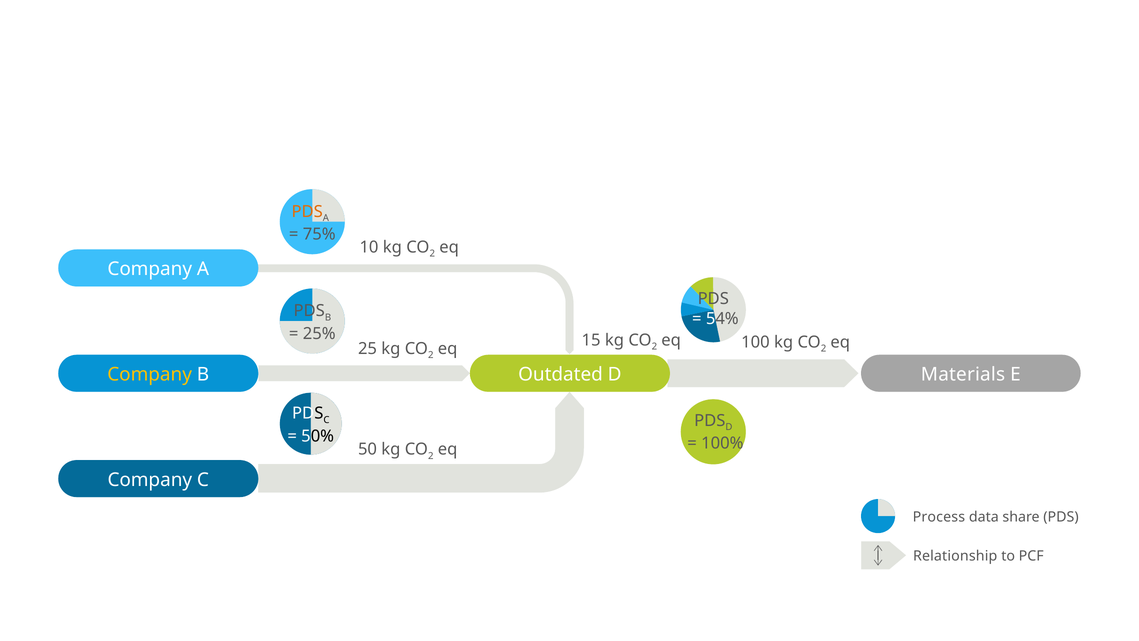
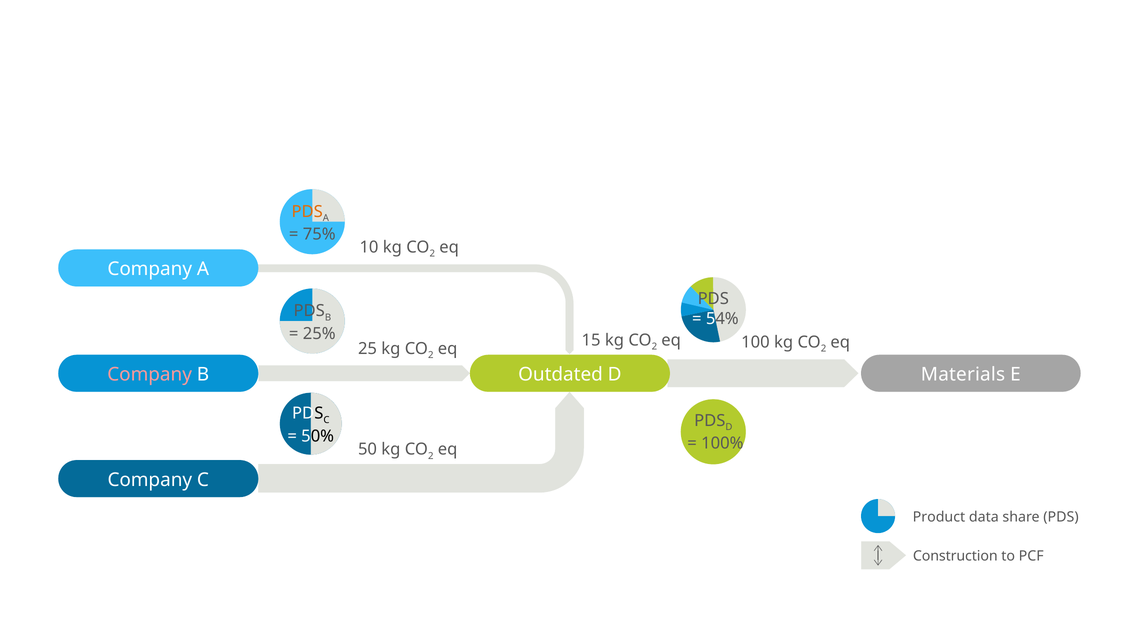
Company at (150, 374) colour: yellow -> pink
Process: Process -> Product
Relationship: Relationship -> Construction
